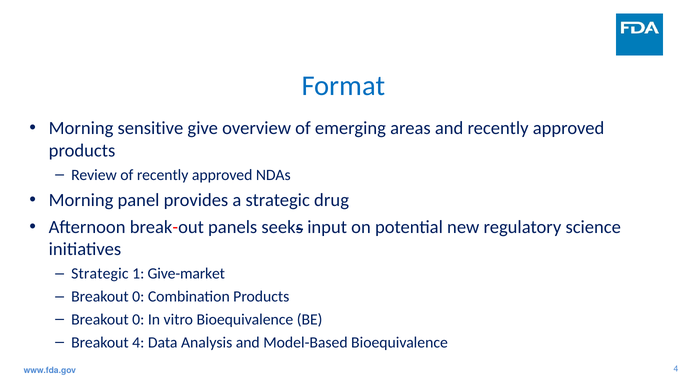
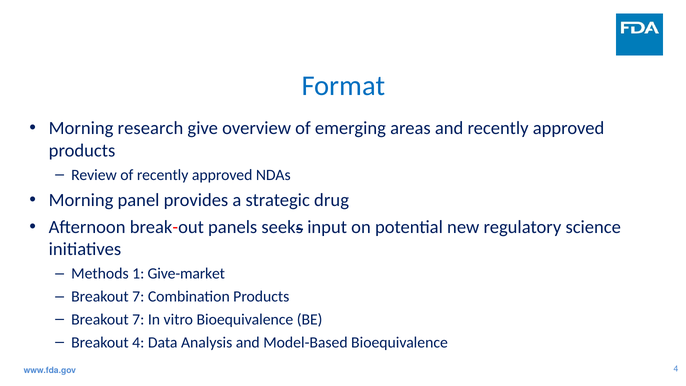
sensitive: sensitive -> research
Strategic at (100, 274): Strategic -> Methods
0 at (138, 297): 0 -> 7
0 at (138, 319): 0 -> 7
